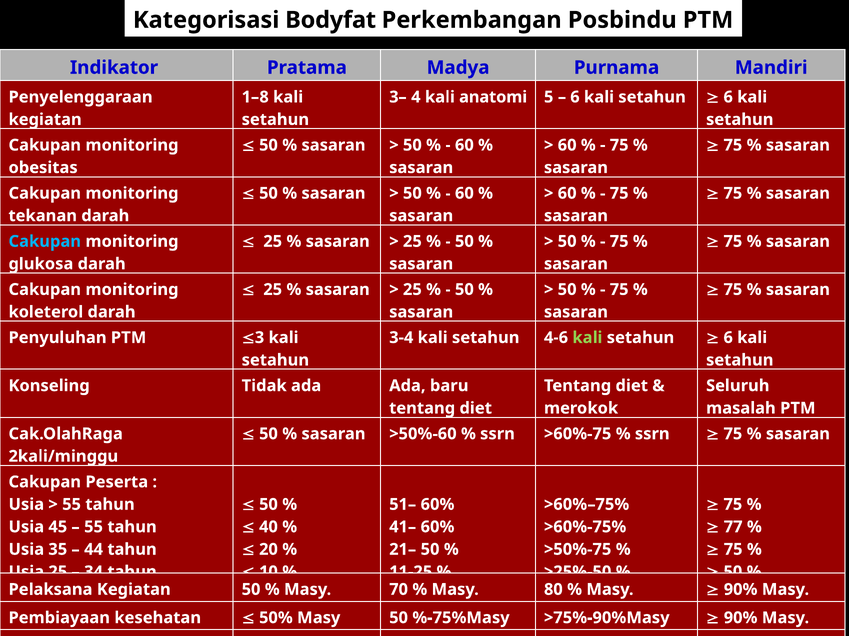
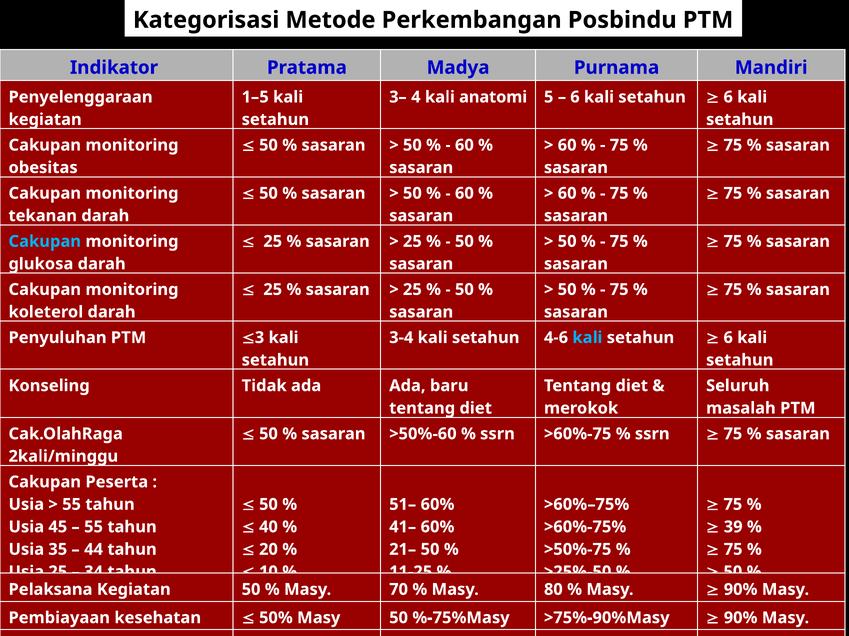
Bodyfat: Bodyfat -> Metode
1–8: 1–8 -> 1–5
kali at (587, 338) colour: light green -> light blue
77: 77 -> 39
